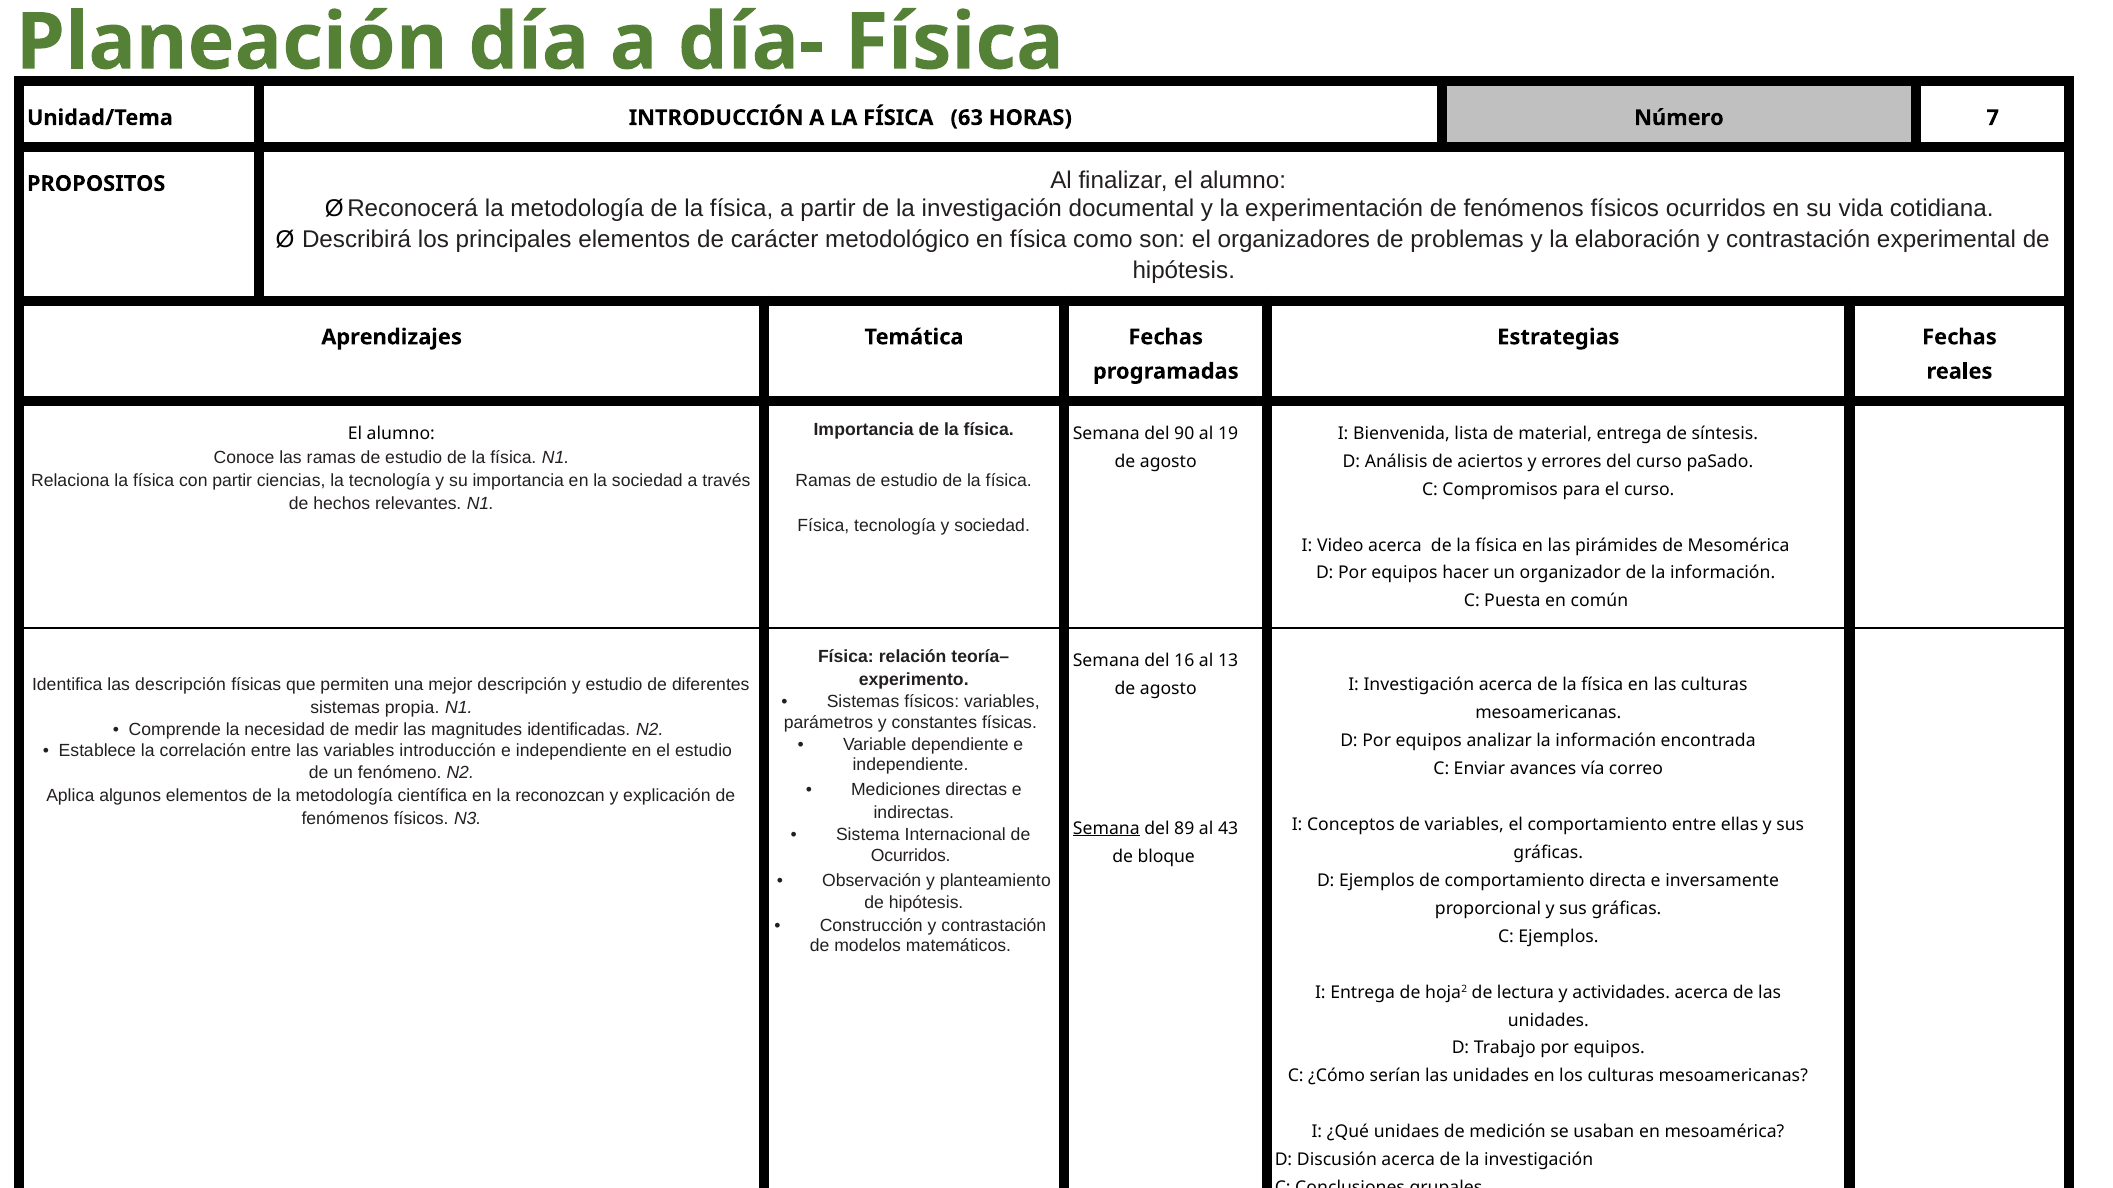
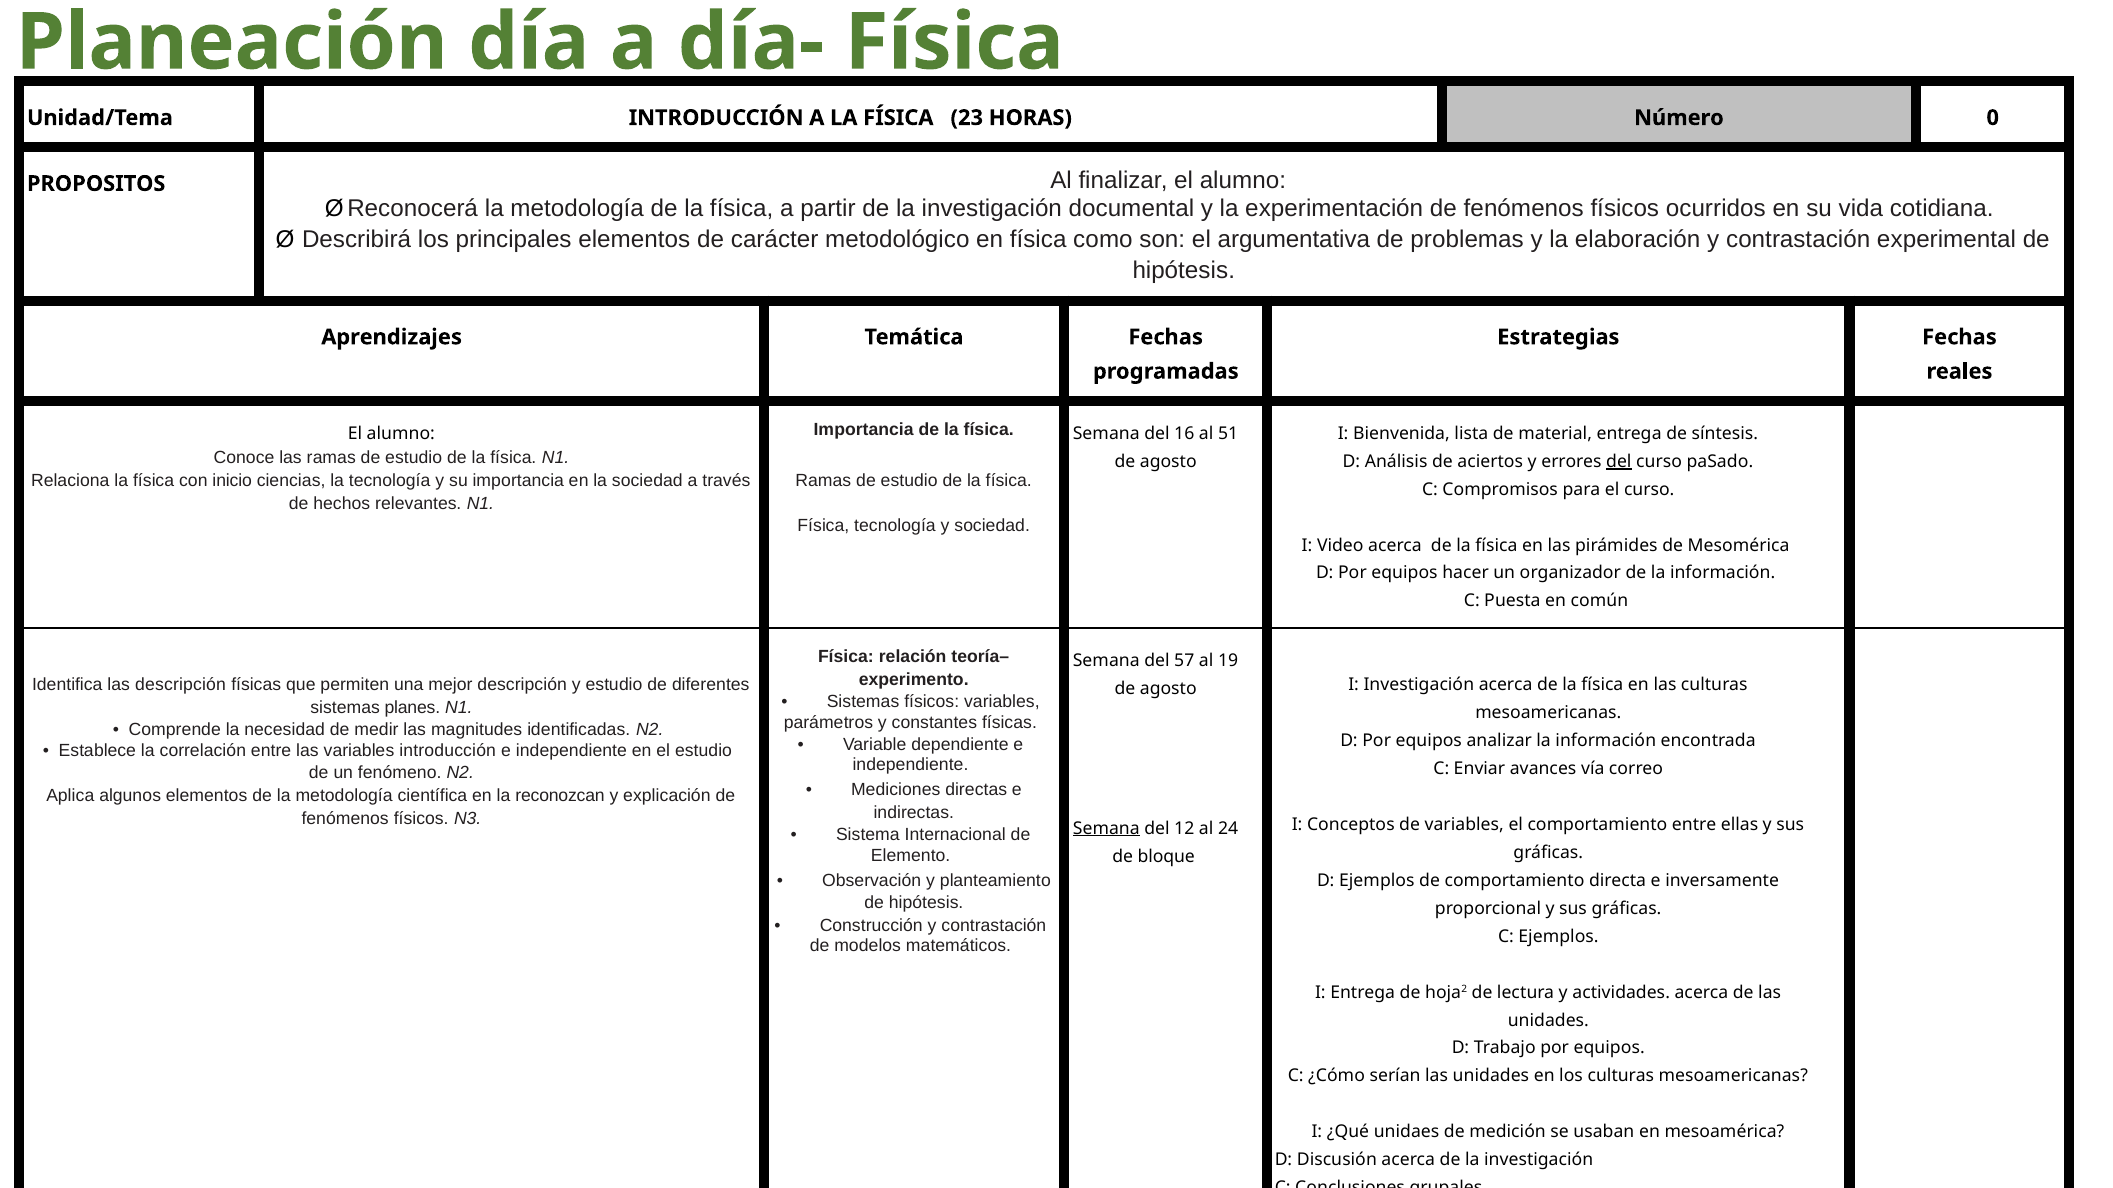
63: 63 -> 23
7: 7 -> 0
organizadores: organizadores -> argumentativa
90: 90 -> 16
19: 19 -> 51
del at (1619, 462) underline: none -> present
con partir: partir -> inicio
16: 16 -> 57
13: 13 -> 19
propia: propia -> planes
89: 89 -> 12
43: 43 -> 24
Ocurridos at (911, 856): Ocurridos -> Elemento
